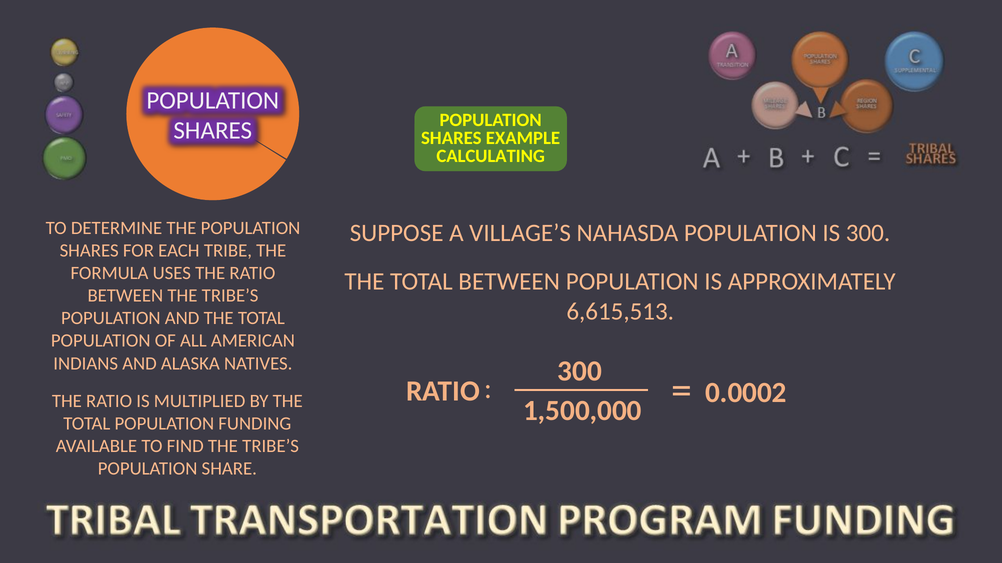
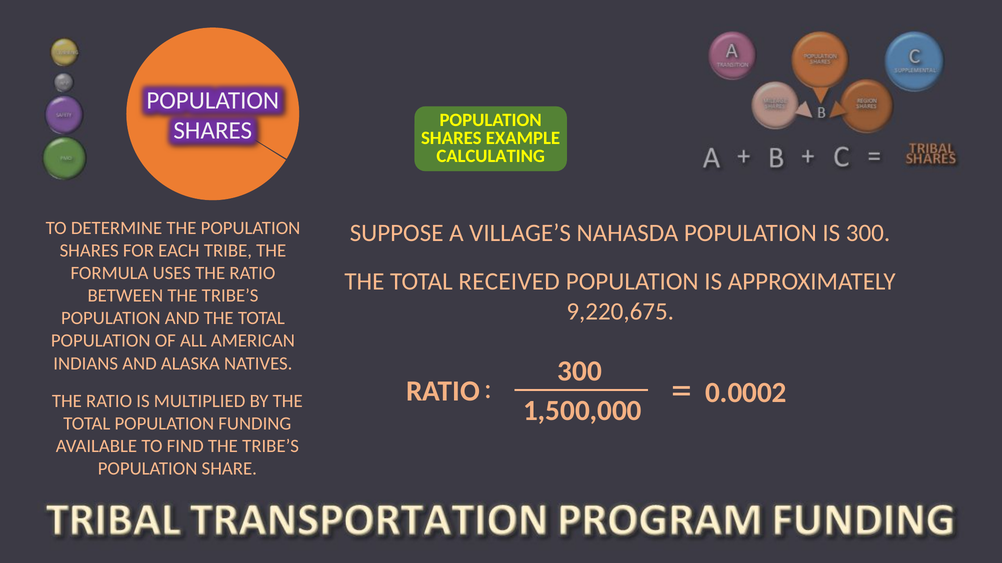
TOTAL BETWEEN: BETWEEN -> RECEIVED
6,615,513: 6,615,513 -> 9,220,675
